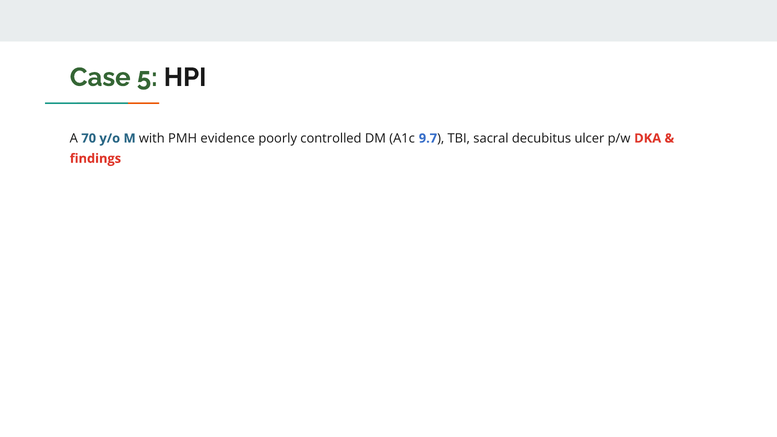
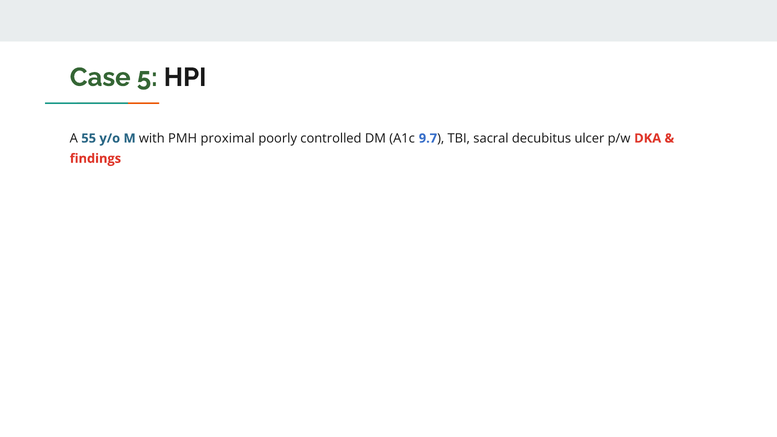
70: 70 -> 55
evidence: evidence -> proximal
